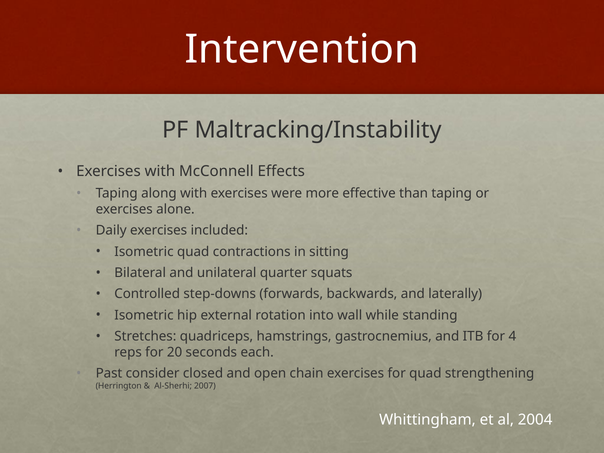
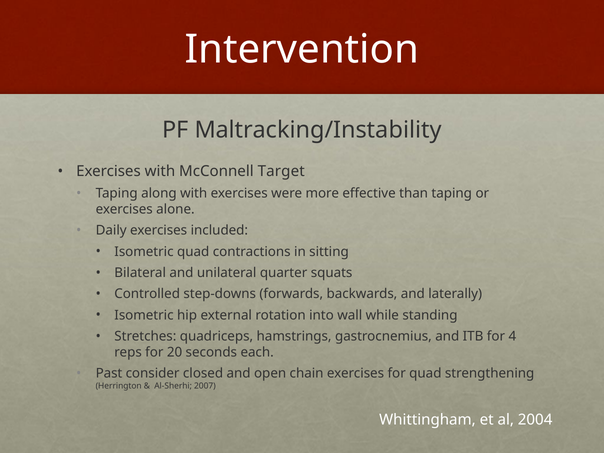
Effects: Effects -> Target
